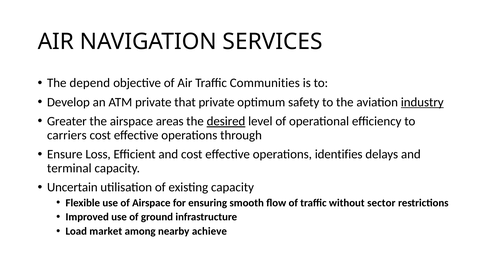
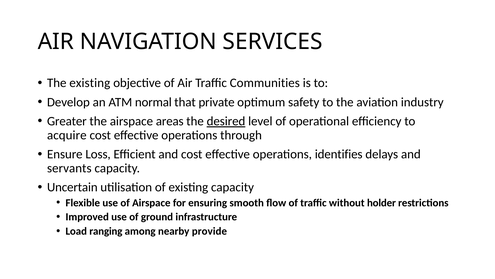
The depend: depend -> existing
ATM private: private -> normal
industry underline: present -> none
carriers: carriers -> acquire
terminal: terminal -> servants
sector: sector -> holder
market: market -> ranging
achieve: achieve -> provide
